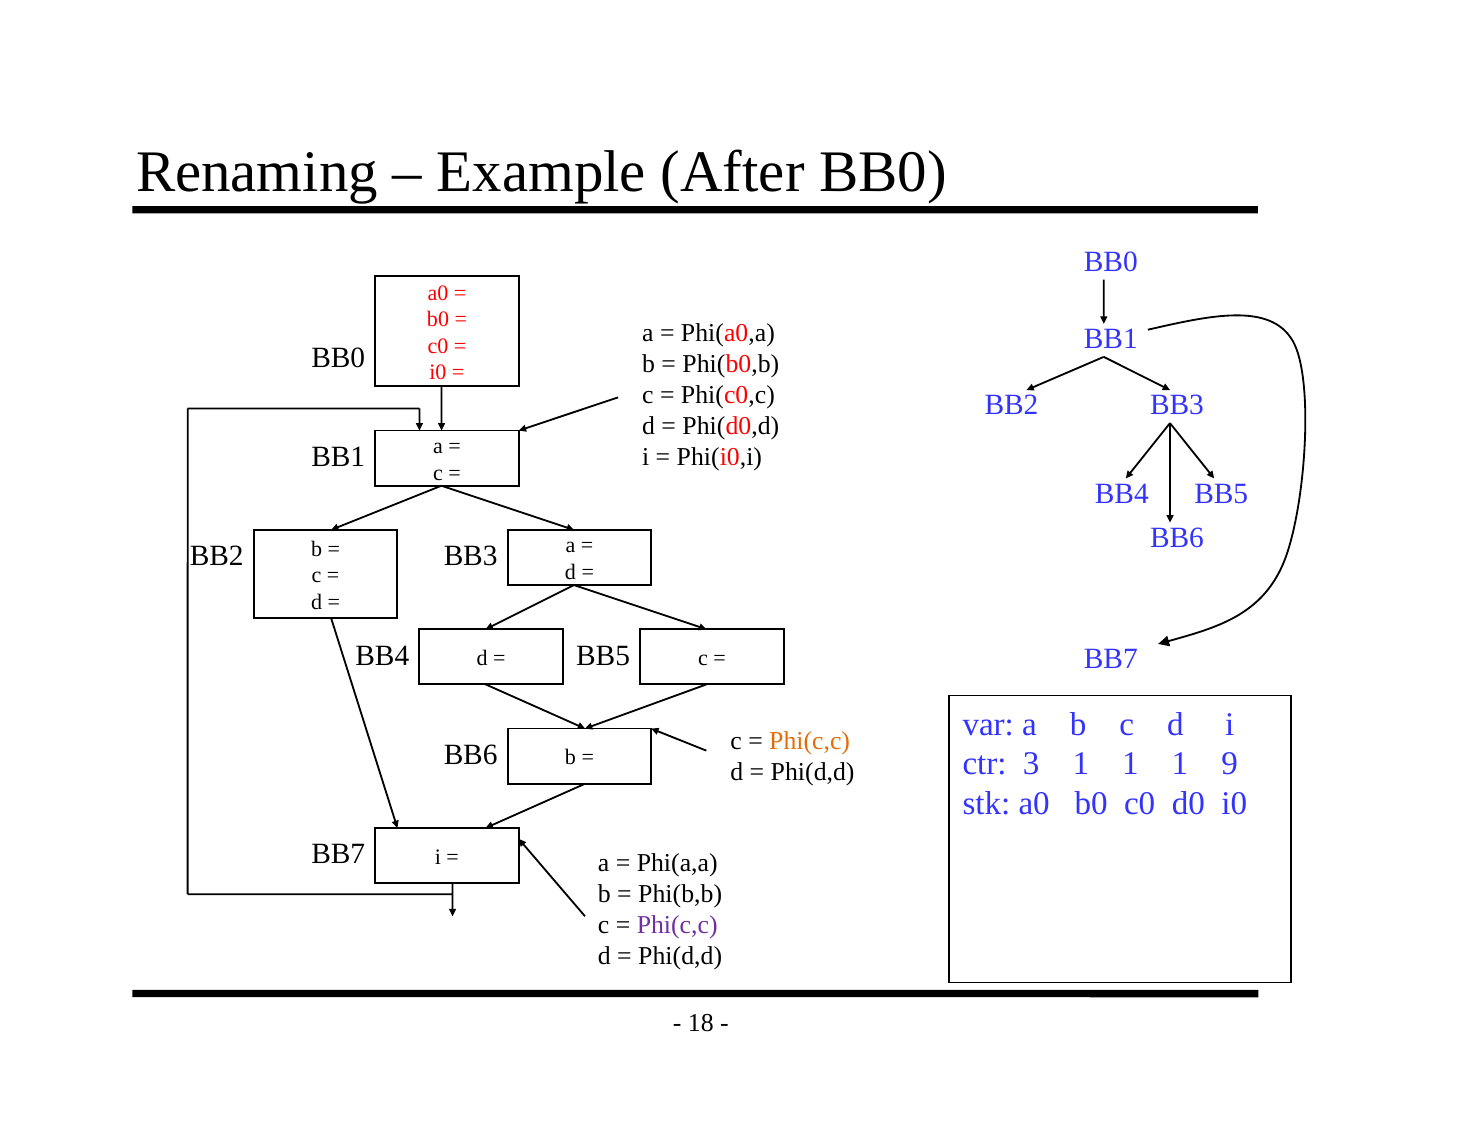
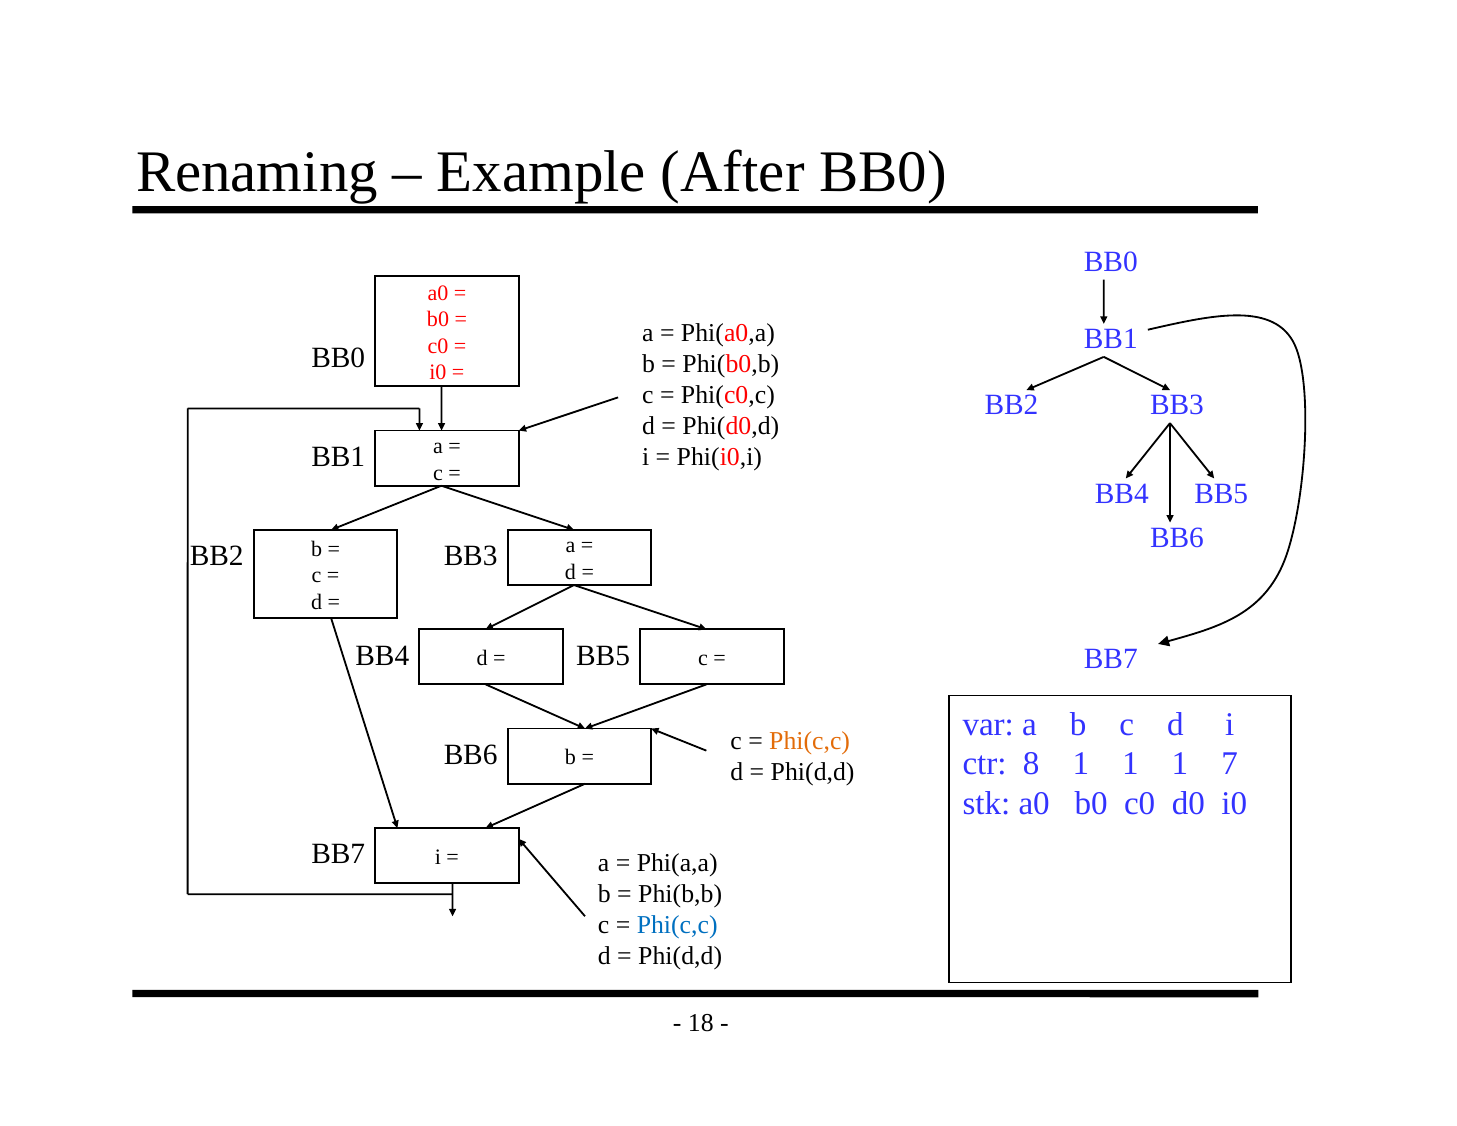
3: 3 -> 8
9: 9 -> 7
Phi(c,c at (677, 924) colour: purple -> blue
